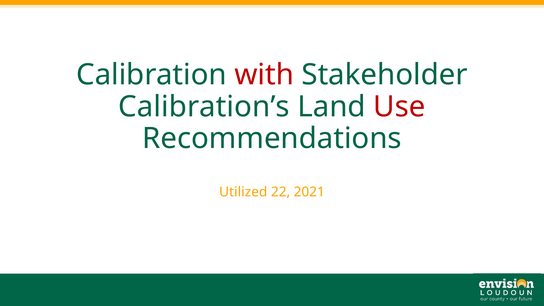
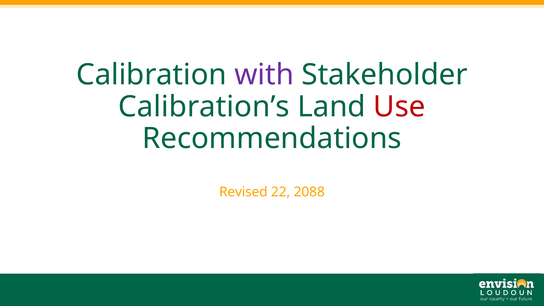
with colour: red -> purple
Utilized: Utilized -> Revised
2021: 2021 -> 2088
